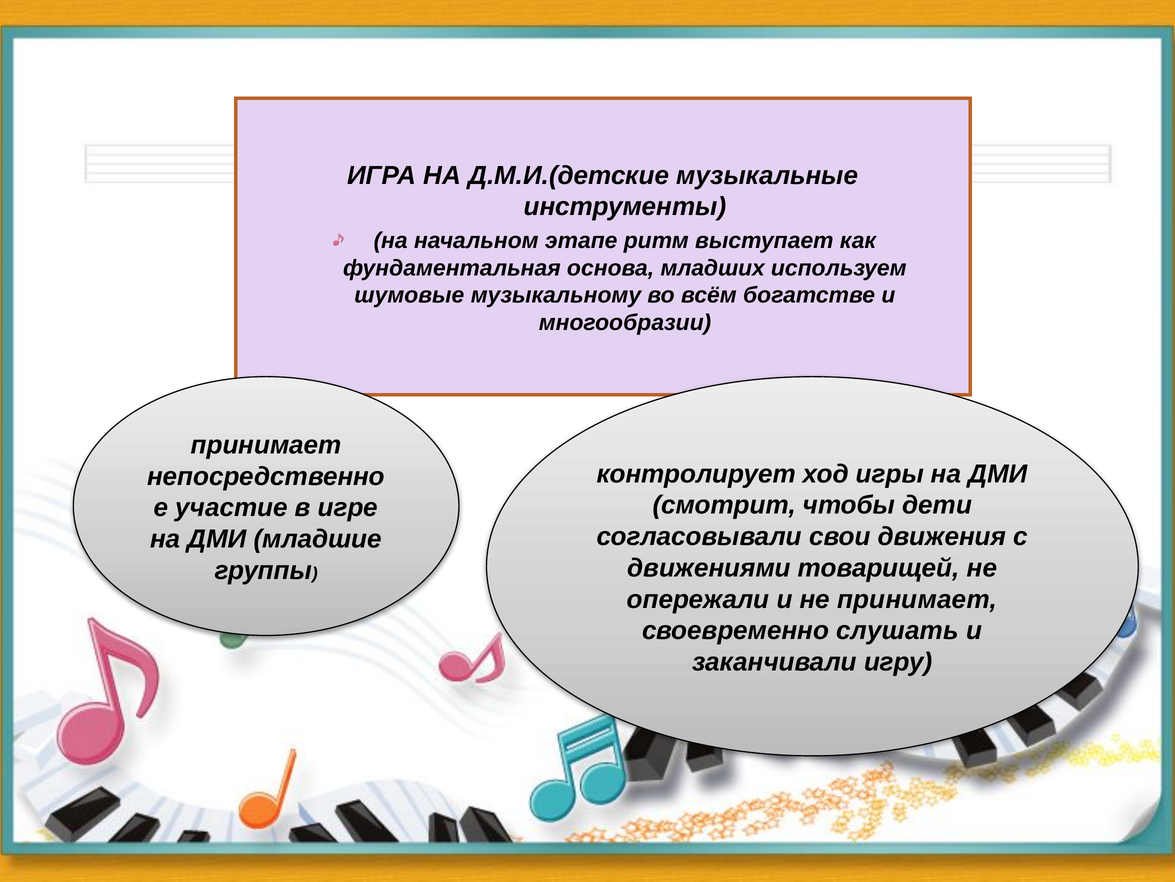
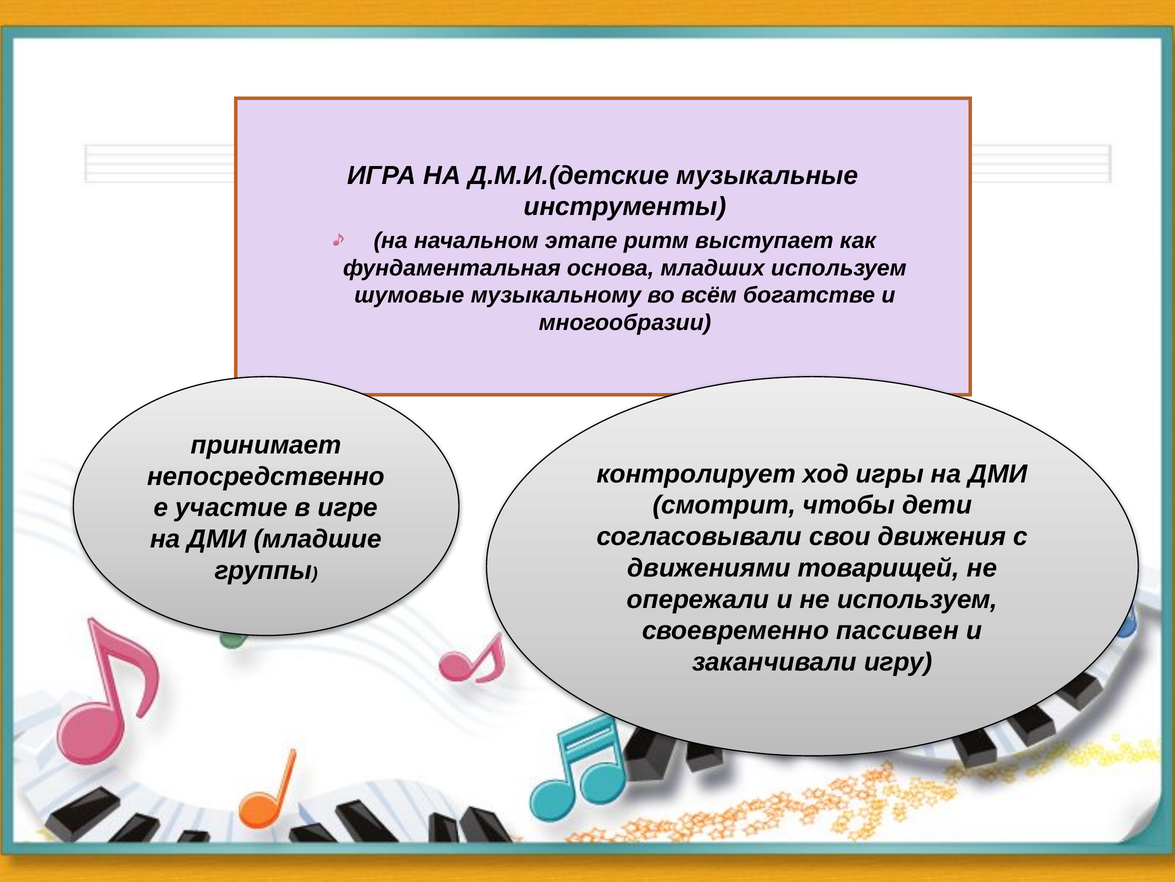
не принимает: принимает -> используем
слушать: слушать -> пассивен
